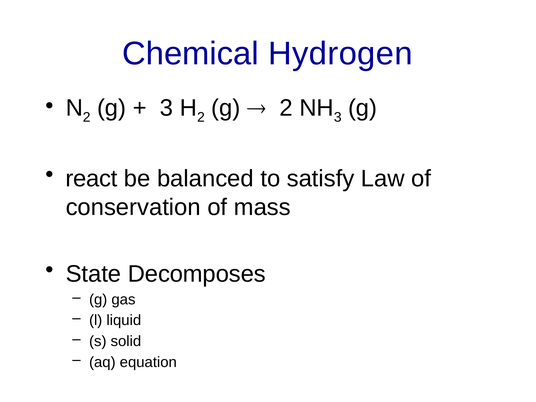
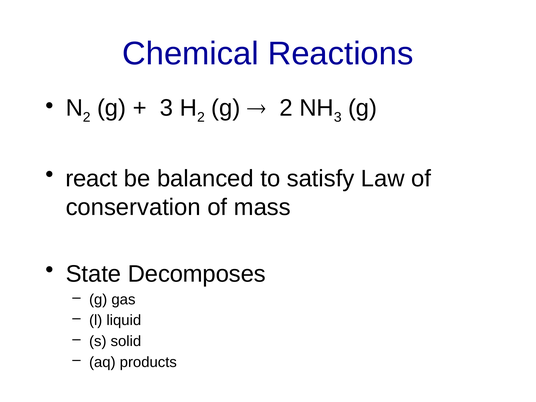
Hydrogen: Hydrogen -> Reactions
equation: equation -> products
